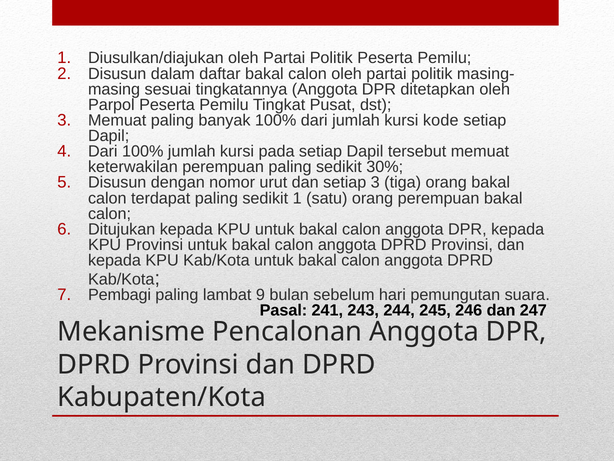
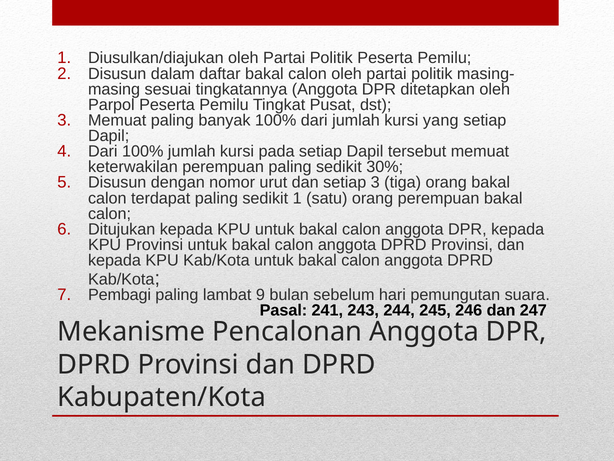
kode: kode -> yang
